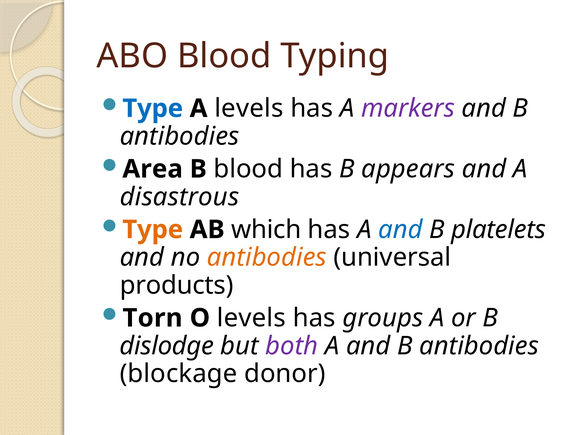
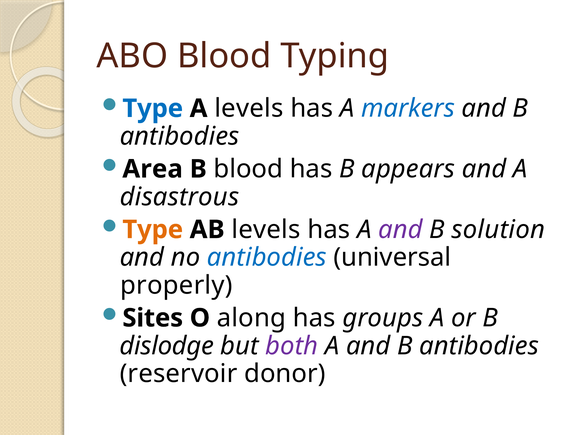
markers colour: purple -> blue
AB which: which -> levels
and at (400, 229) colour: blue -> purple
platelets: platelets -> solution
antibodies at (267, 257) colour: orange -> blue
products: products -> properly
Torn: Torn -> Sites
O levels: levels -> along
blockage: blockage -> reservoir
